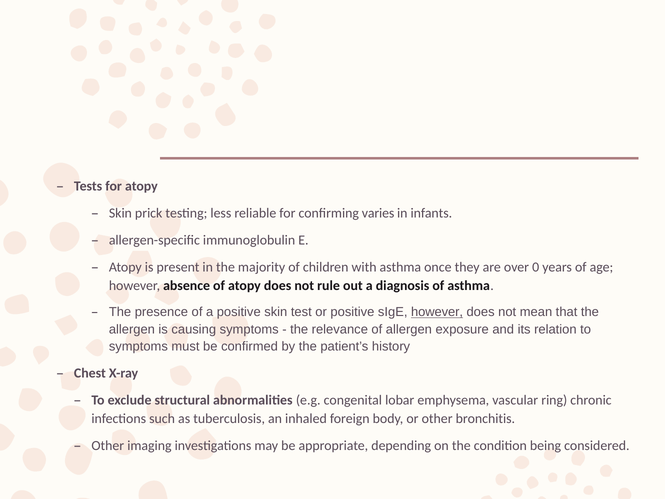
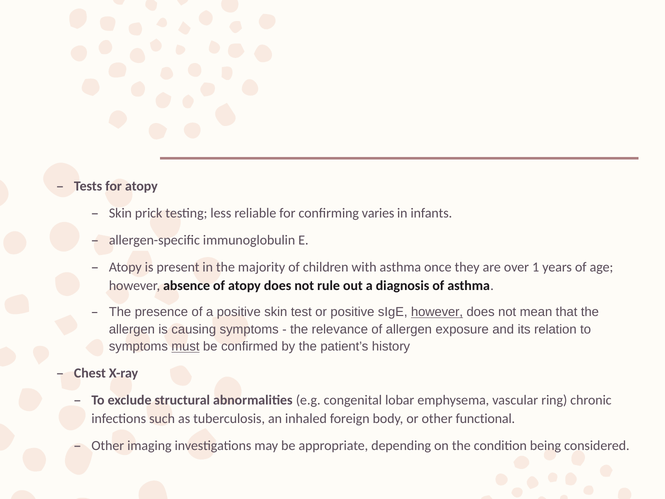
0: 0 -> 1
must underline: none -> present
bronchitis: bronchitis -> functional
